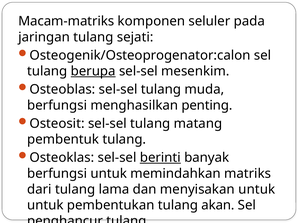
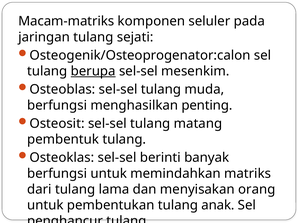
berinti underline: present -> none
menyisakan untuk: untuk -> orang
akan: akan -> anak
